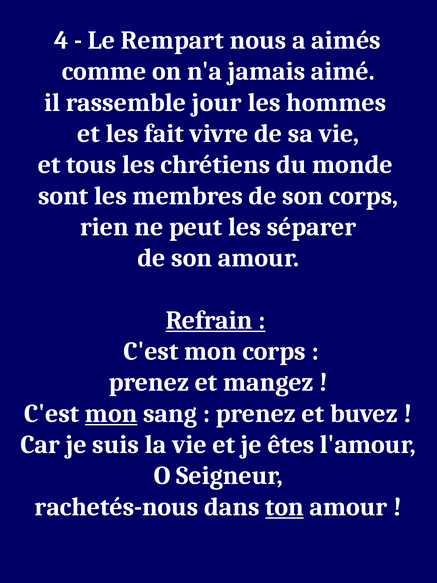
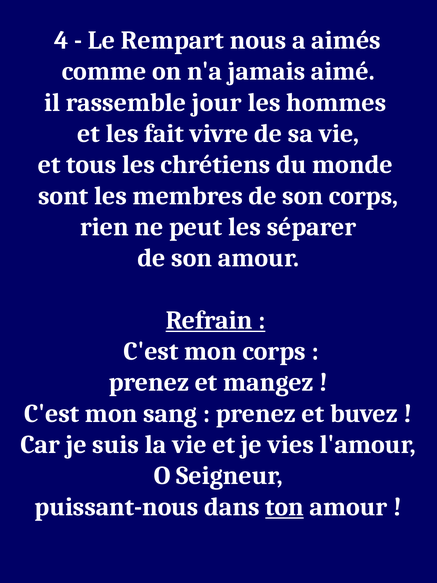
mon at (111, 413) underline: present -> none
êtes: êtes -> vies
rachetés-nous: rachetés-nous -> puissant-nous
